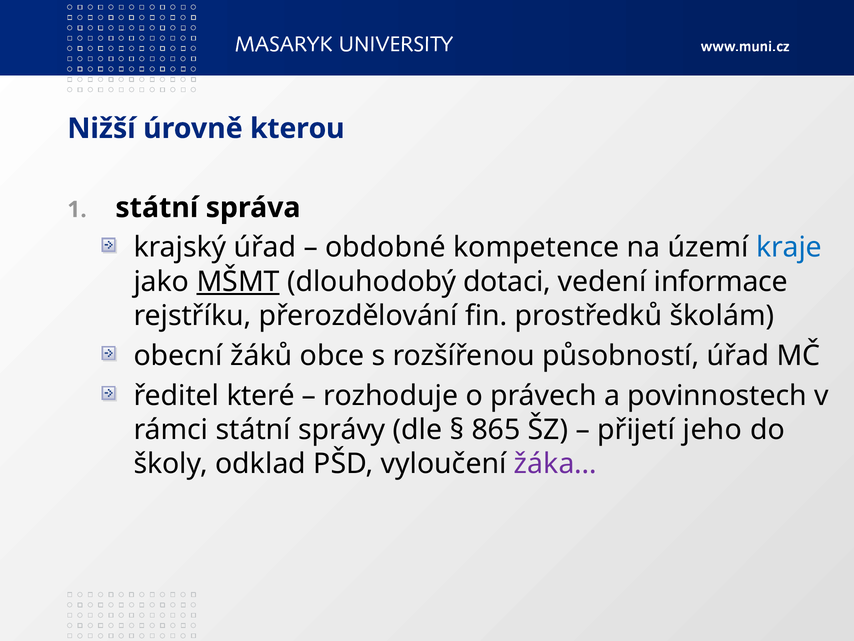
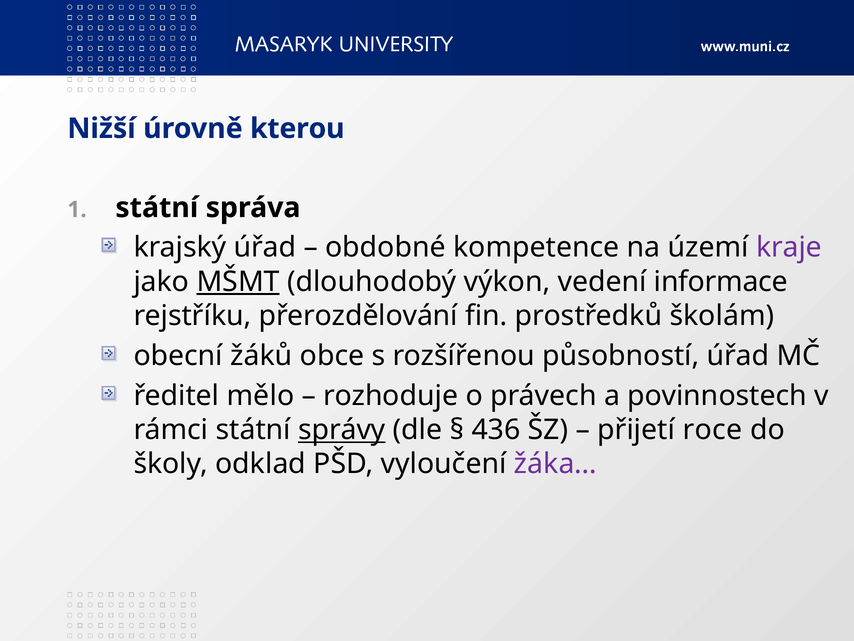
kraje colour: blue -> purple
dotaci: dotaci -> výkon
které: které -> mělo
správy underline: none -> present
865: 865 -> 436
jeho: jeho -> roce
